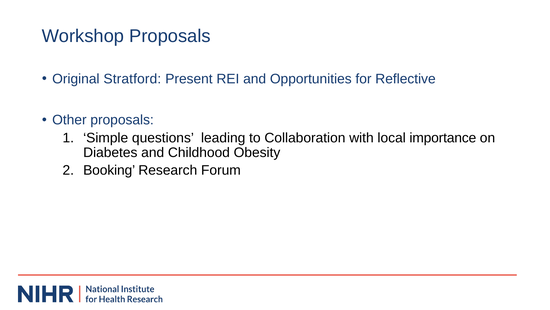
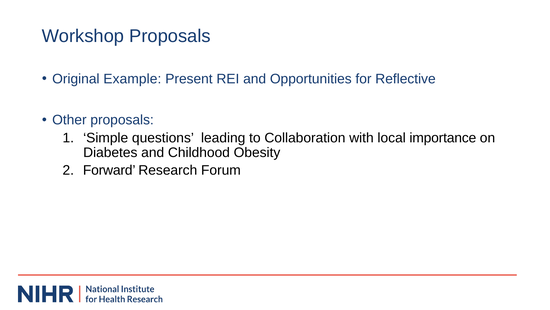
Stratford: Stratford -> Example
Booking: Booking -> Forward
